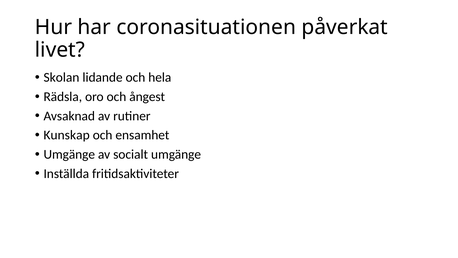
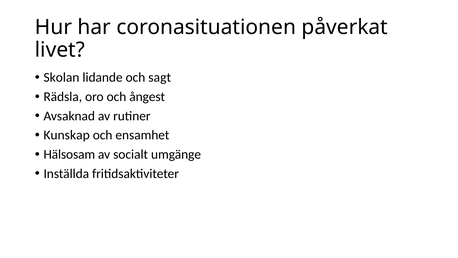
hela: hela -> sagt
Umgänge at (69, 154): Umgänge -> Hälsosam
